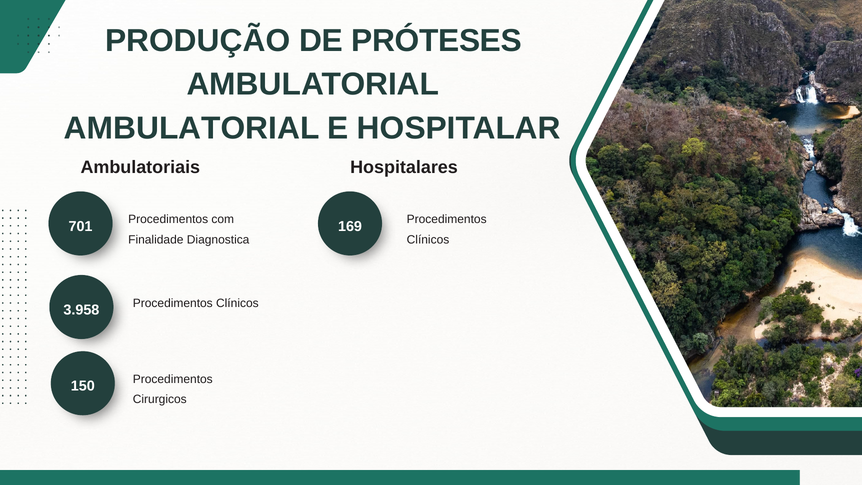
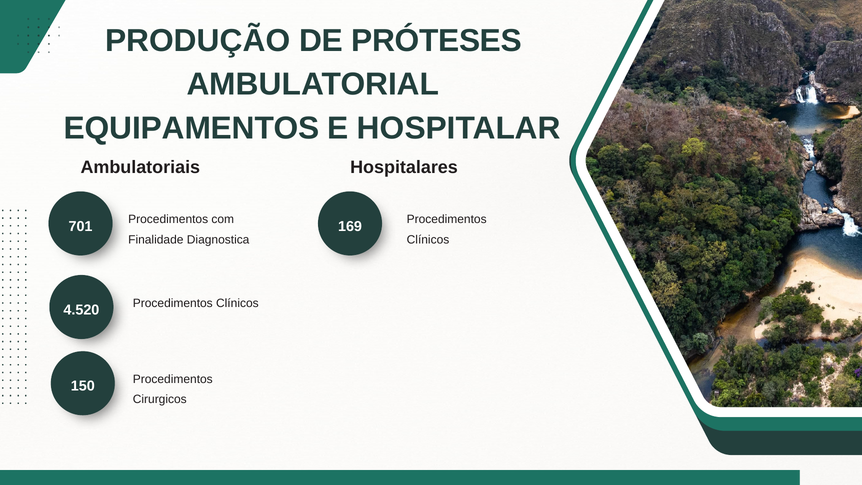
AMBULATORIAL at (192, 128): AMBULATORIAL -> EQUIPAMENTOS
3.958: 3.958 -> 4.520
